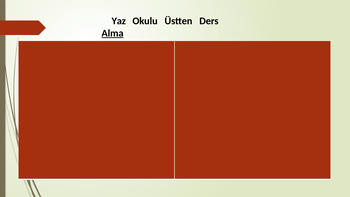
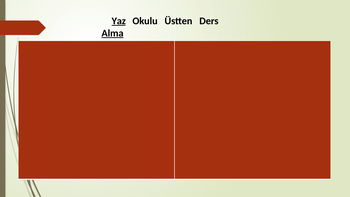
Yaz underline: none -> present
